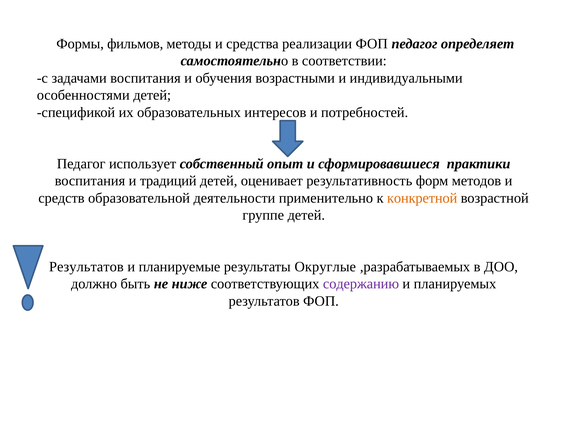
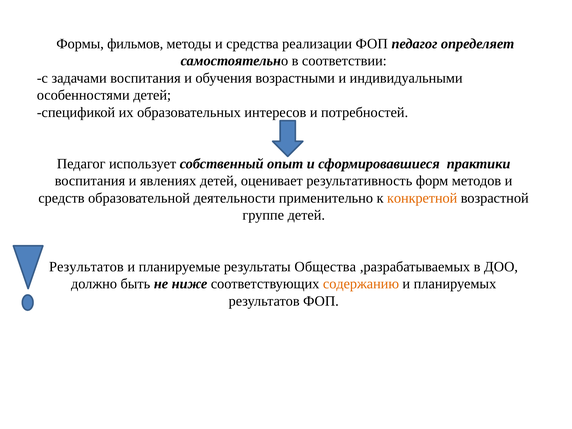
традиций: традиций -> явлениях
Округлые: Округлые -> Общества
содержанию colour: purple -> orange
